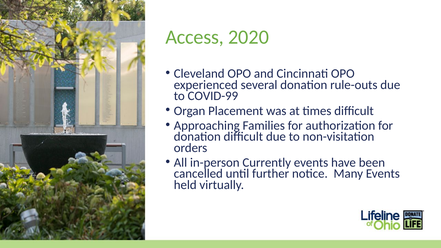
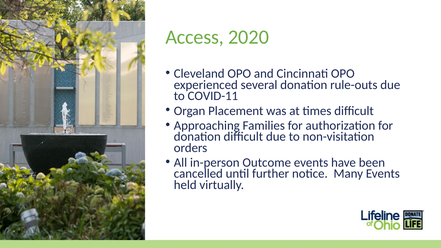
COVID-99: COVID-99 -> COVID-11
Currently: Currently -> Outcome
